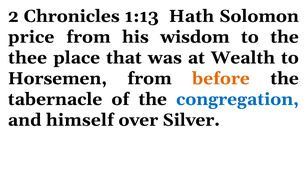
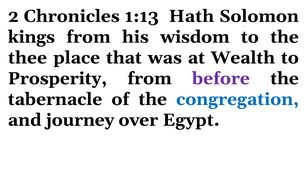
price: price -> kings
Horsemen: Horsemen -> Prosperity
before colour: orange -> purple
himself: himself -> journey
Silver: Silver -> Egypt
